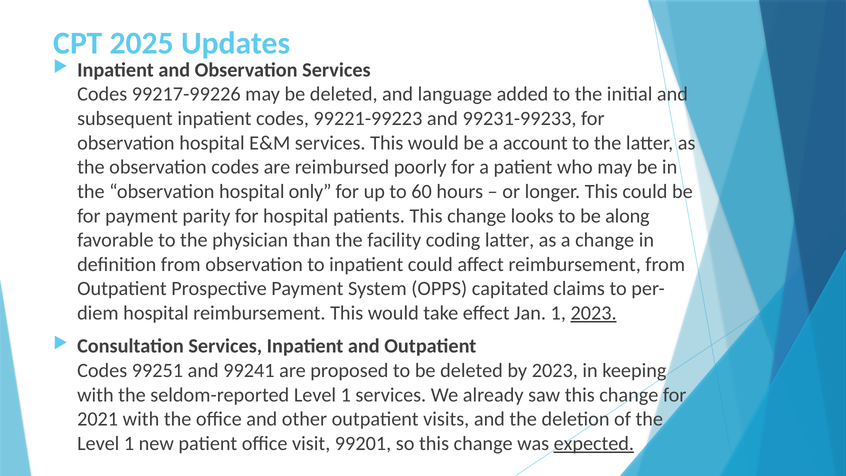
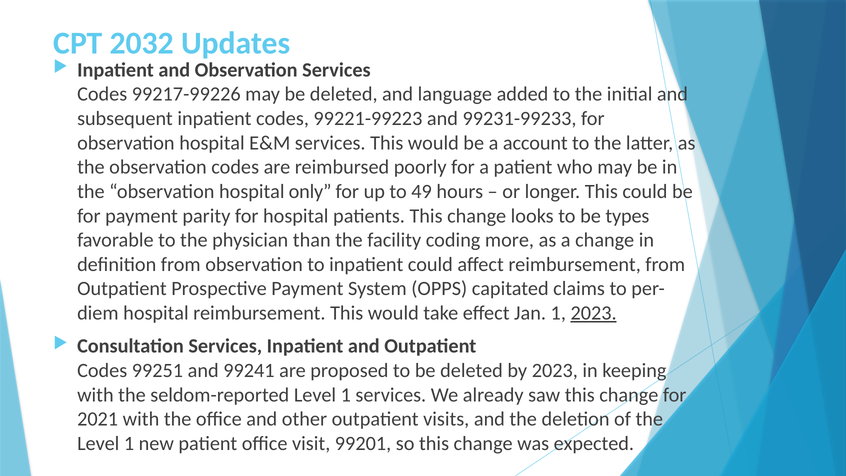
2025: 2025 -> 2032
60: 60 -> 49
along: along -> types
coding latter: latter -> more
expected underline: present -> none
